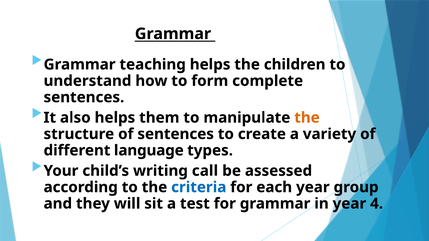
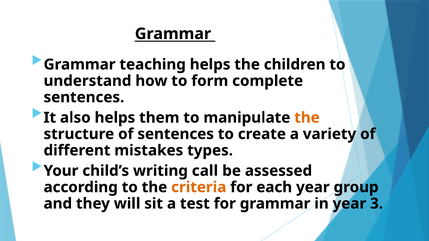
language: language -> mistakes
criteria colour: blue -> orange
4: 4 -> 3
